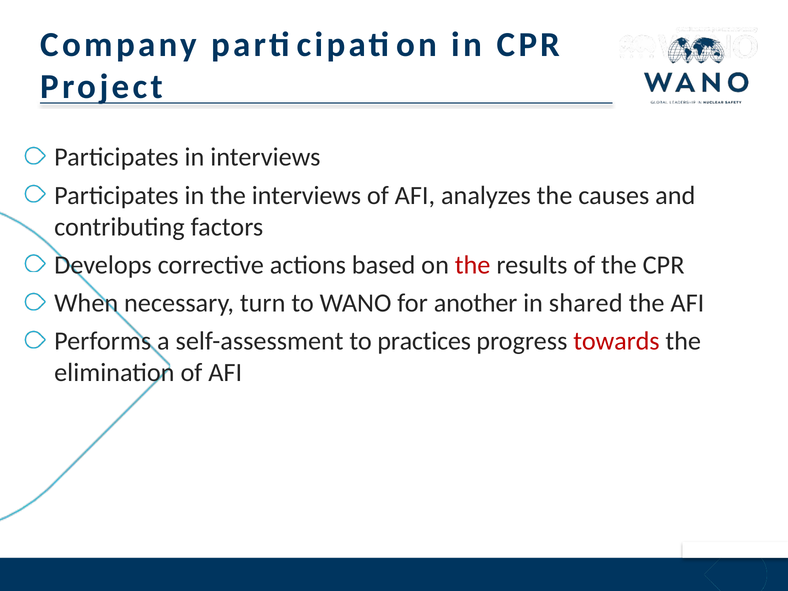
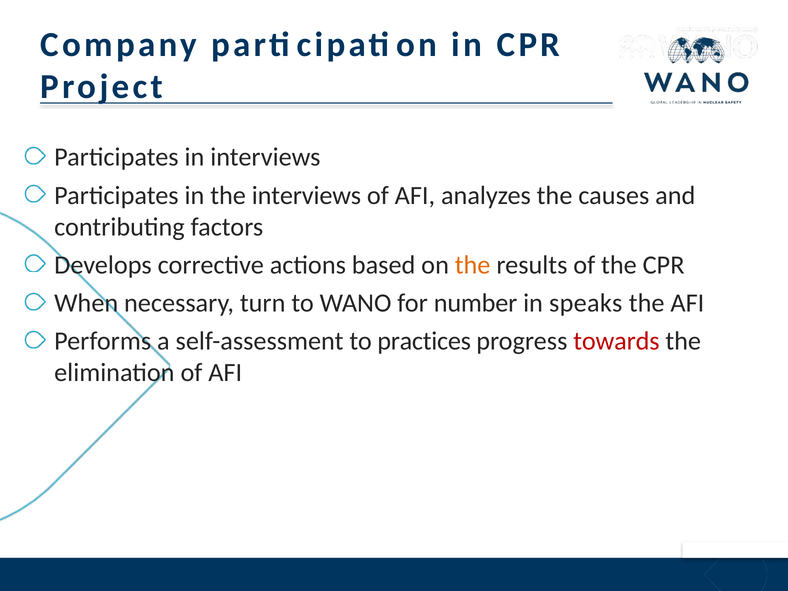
the at (473, 265) colour: red -> orange
another: another -> number
shared: shared -> speaks
